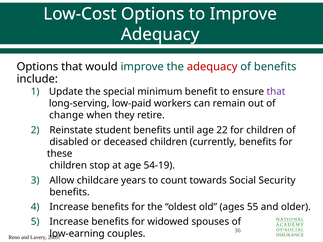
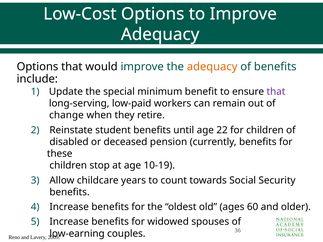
adequacy at (212, 67) colour: red -> orange
deceased children: children -> pension
54-19: 54-19 -> 10-19
55: 55 -> 60
